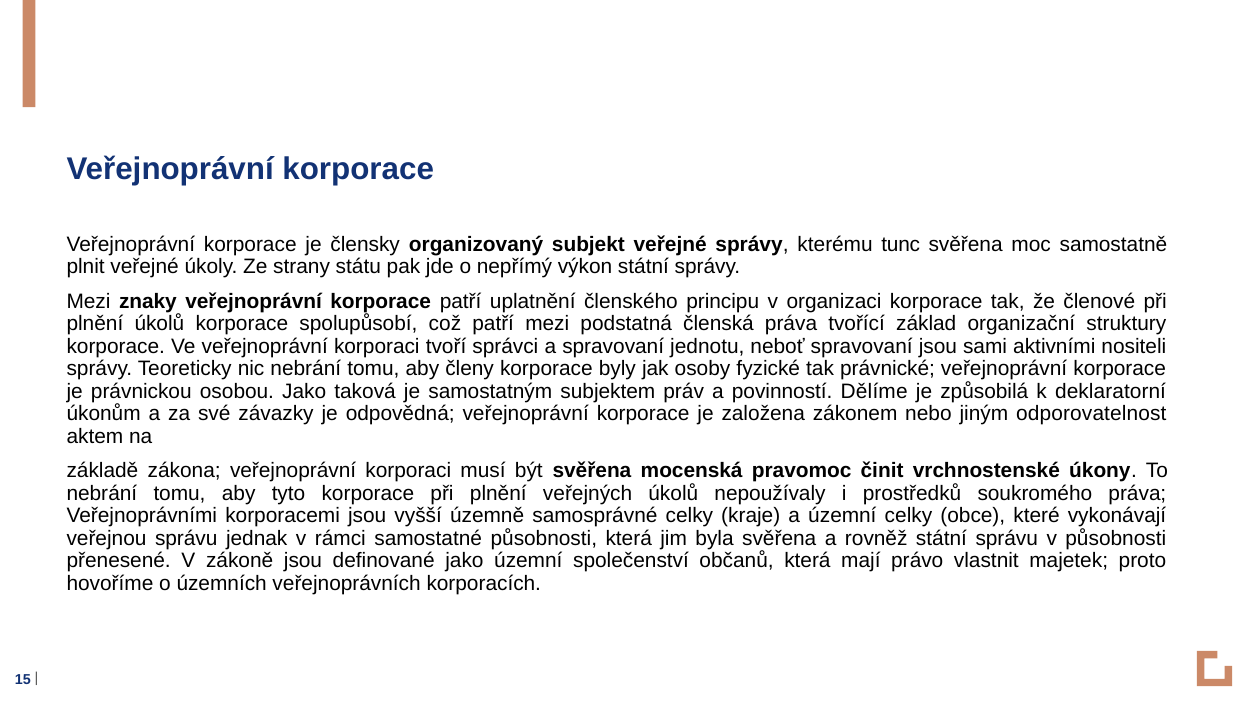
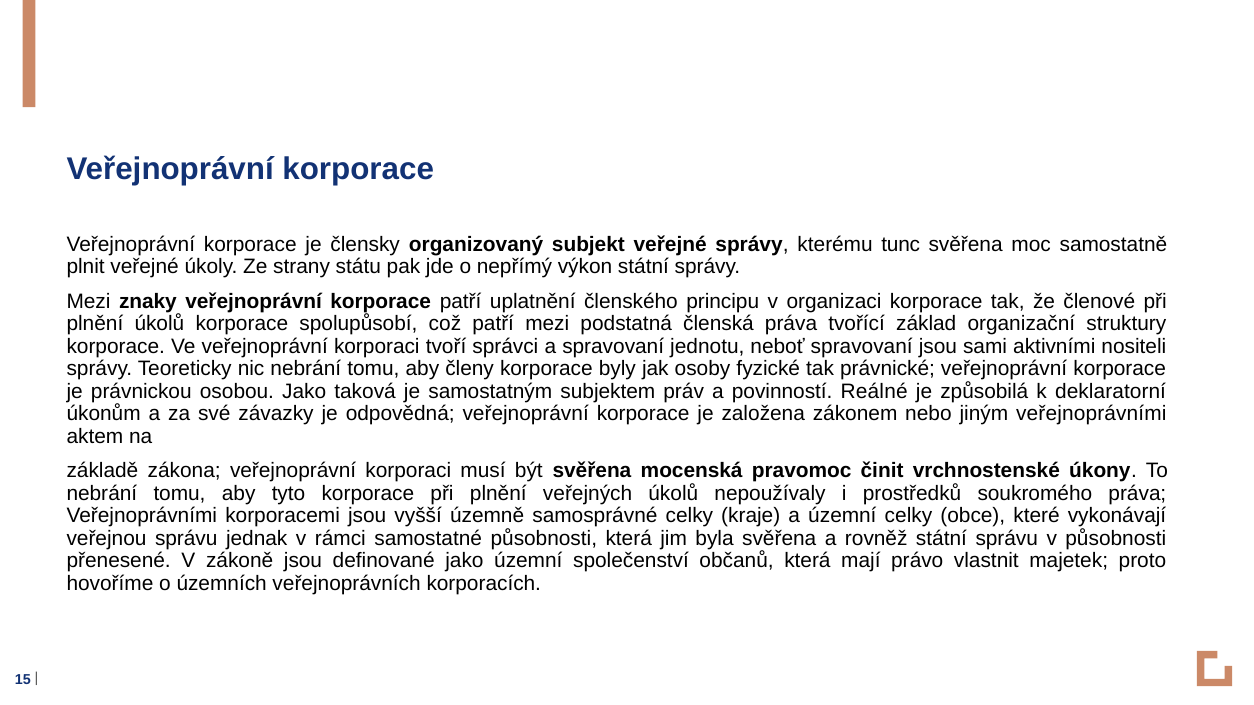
Dělíme: Dělíme -> Reálné
jiným odporovatelnost: odporovatelnost -> veřejnoprávními
